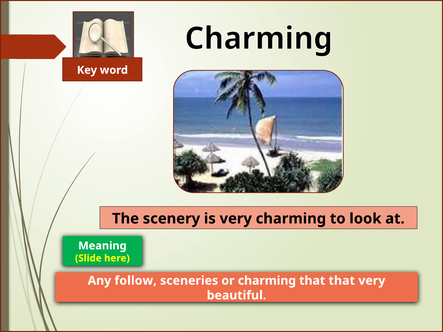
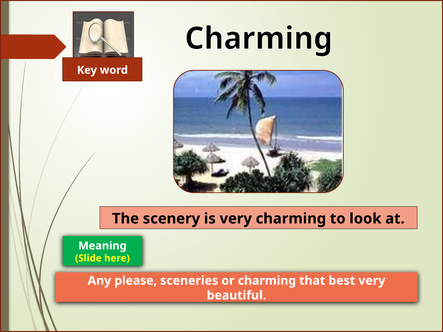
follow: follow -> please
that that: that -> best
